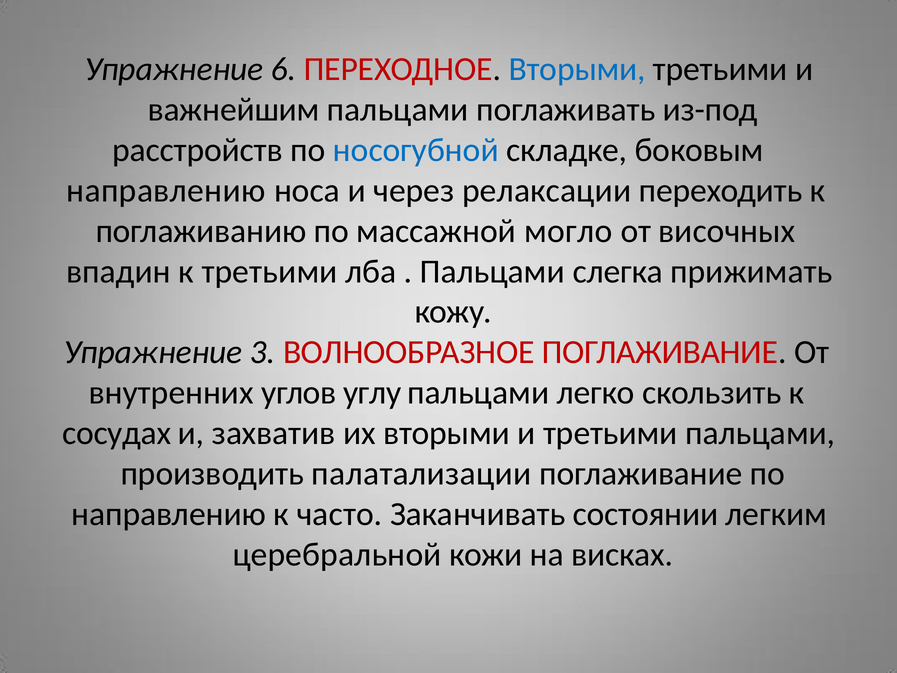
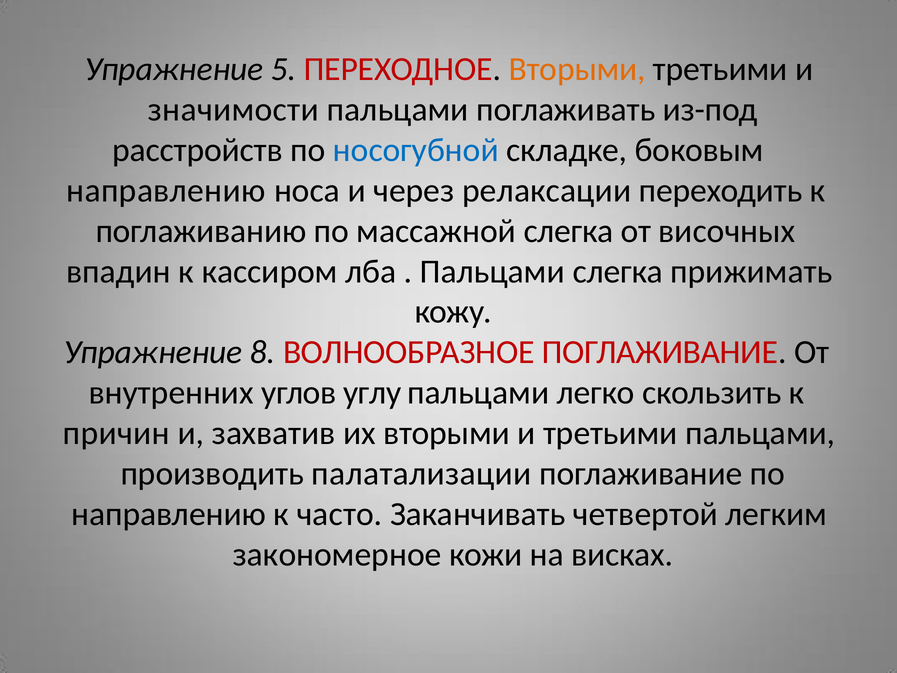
6: 6 -> 5
Вторыми at (577, 69) colour: blue -> orange
важнейшим: важнейшим -> значимости
массажной могло: могло -> слегка
к третьими: третьими -> кассиром
3: 3 -> 8
сосудах: сосудах -> причин
состоянии: состоянии -> четвертой
церебральной: церебральной -> закономерное
